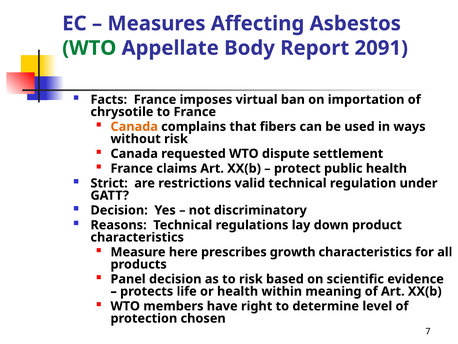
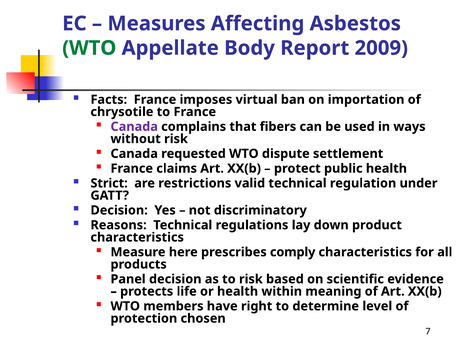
2091: 2091 -> 2009
Canada at (134, 126) colour: orange -> purple
growth: growth -> comply
